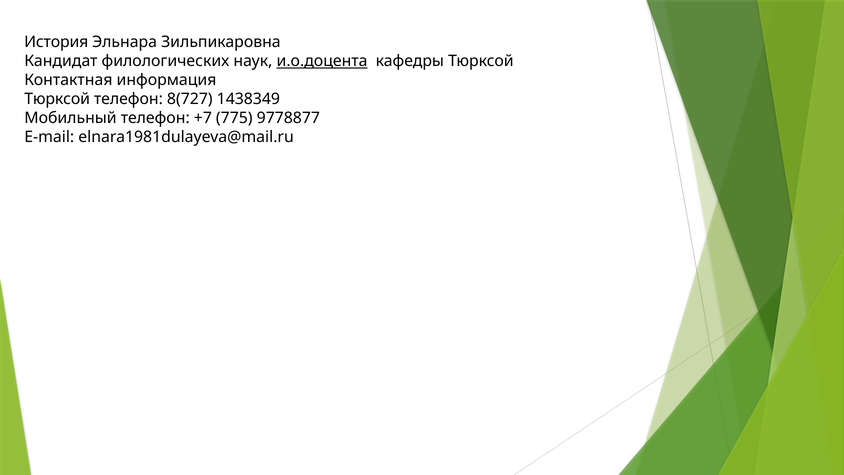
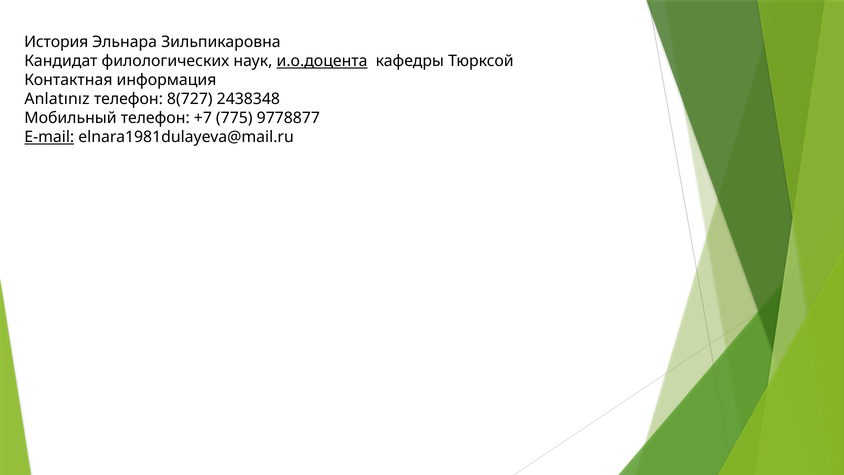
Тюрксой at (57, 99): Тюрксой -> Anlatınız
1438349: 1438349 -> 2438348
E-mail underline: none -> present
